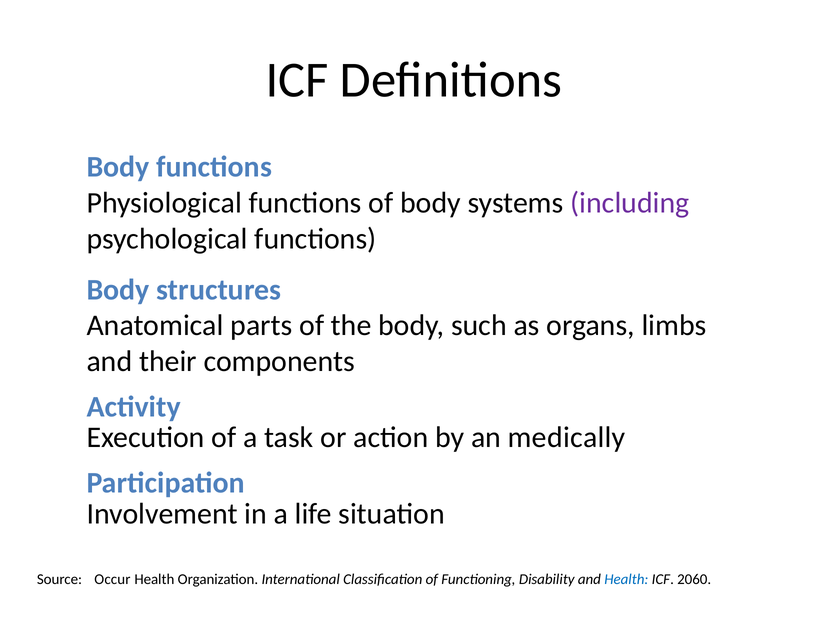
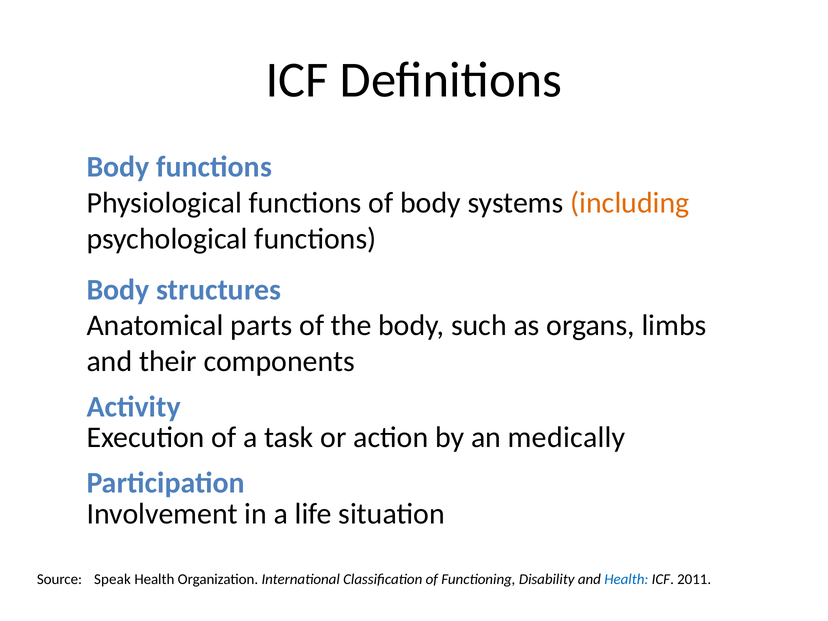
including colour: purple -> orange
Occur: Occur -> Speak
2060: 2060 -> 2011
